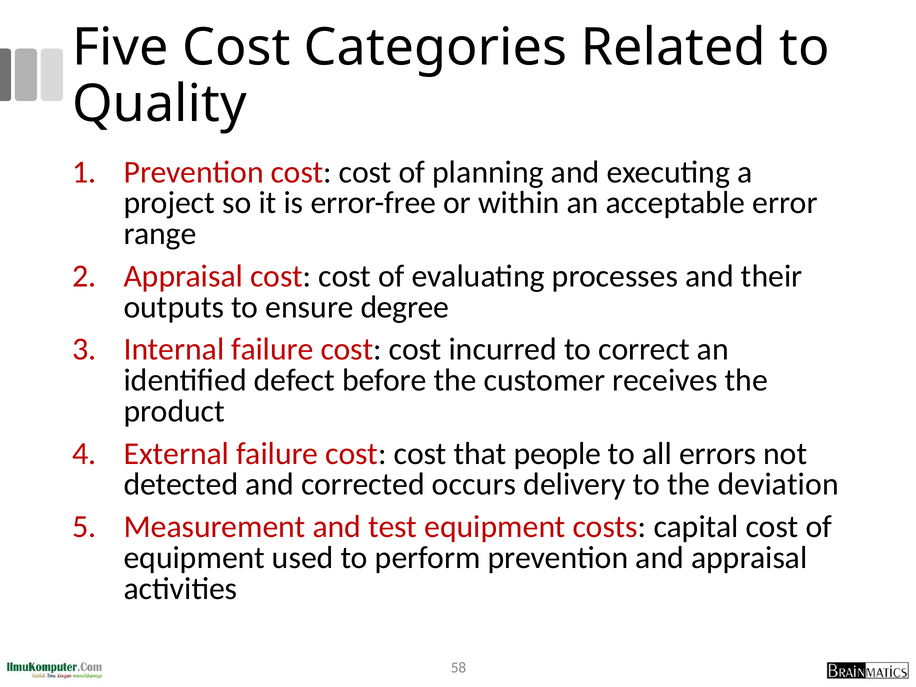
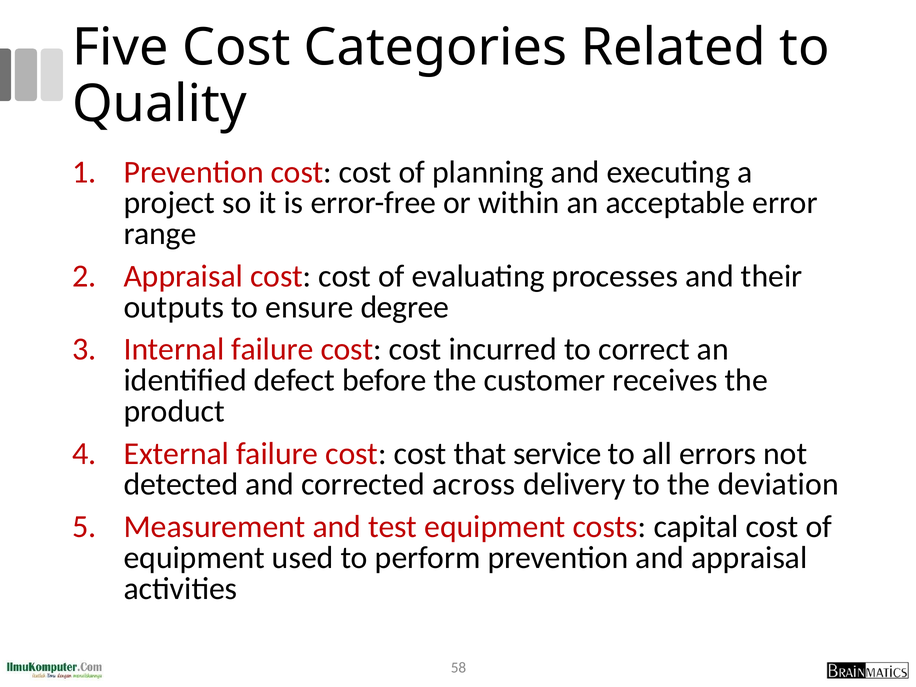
people: people -> service
occurs: occurs -> across
